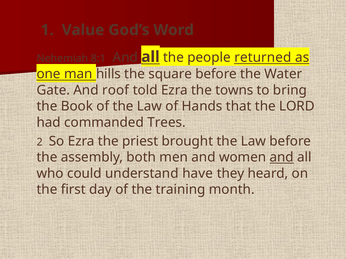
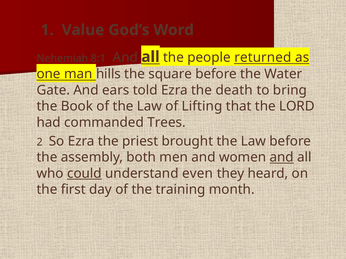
roof: roof -> ears
towns: towns -> death
Hands: Hands -> Lifting
could underline: none -> present
have: have -> even
